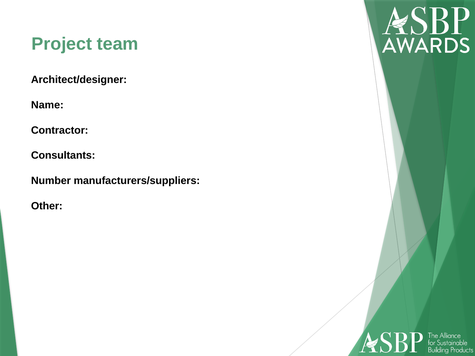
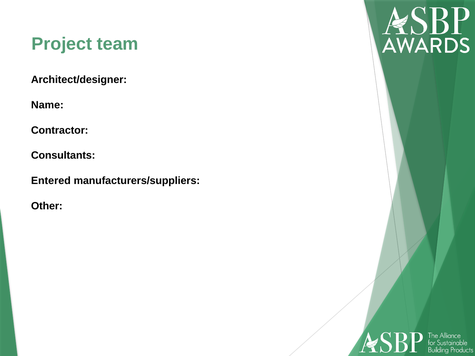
Number: Number -> Entered
